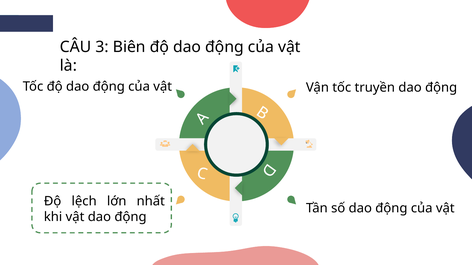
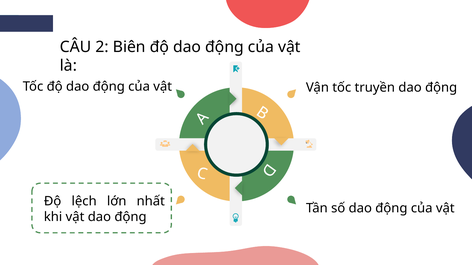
3: 3 -> 2
